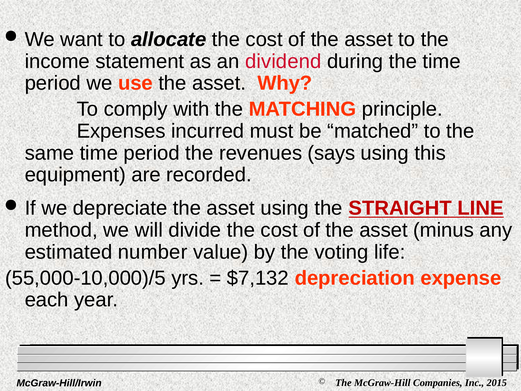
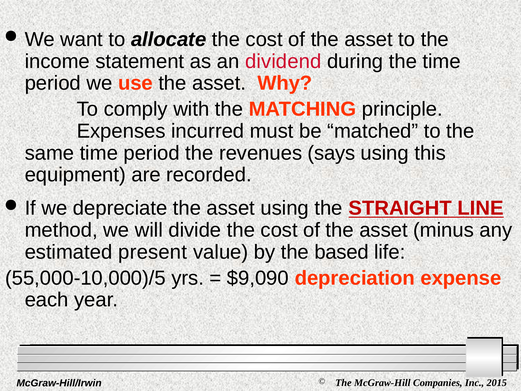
number: number -> present
voting: voting -> based
$7,132: $7,132 -> $9,090
